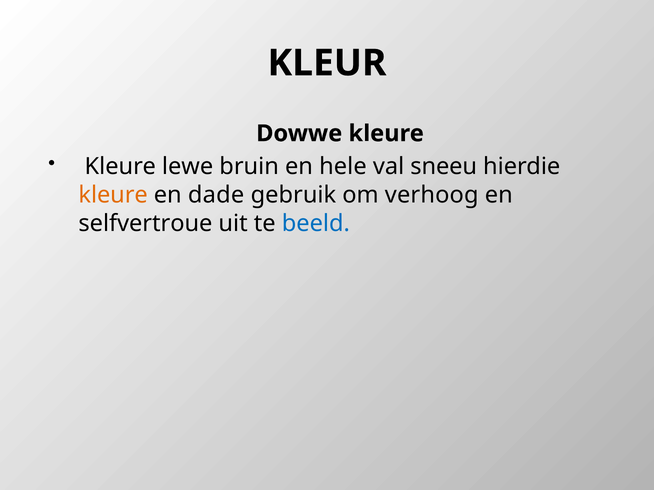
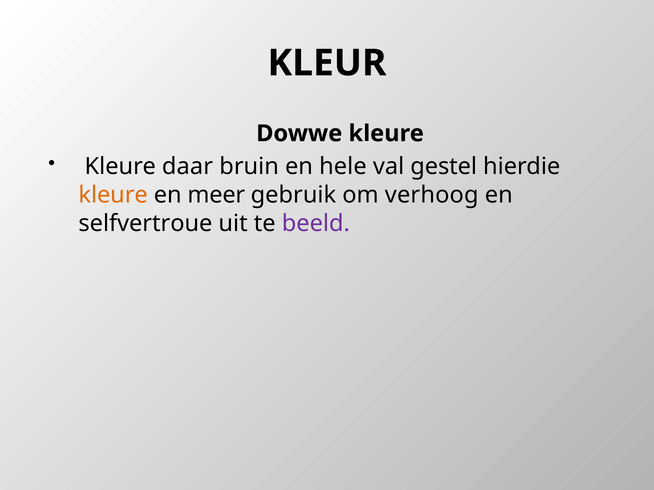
lewe: lewe -> daar
sneeu: sneeu -> gestel
dade: dade -> meer
beeld colour: blue -> purple
